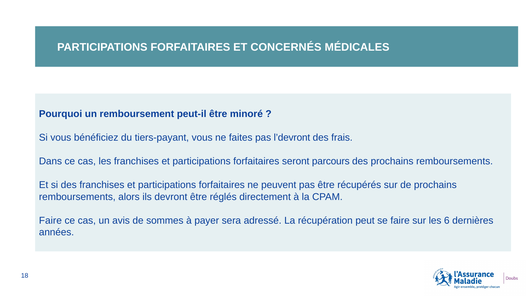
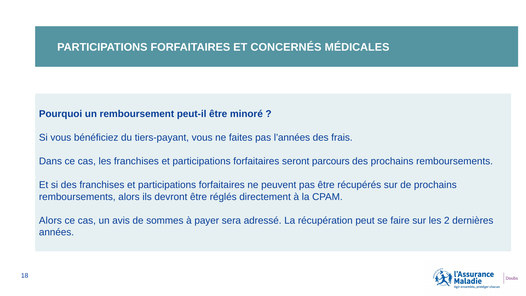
l’devront: l’devront -> l’années
Faire at (50, 220): Faire -> Alors
6: 6 -> 2
